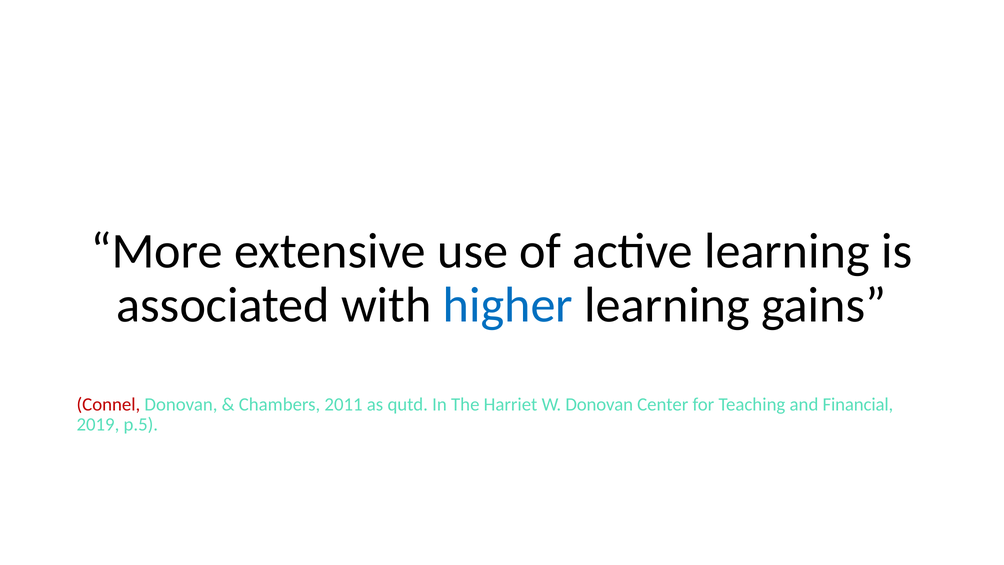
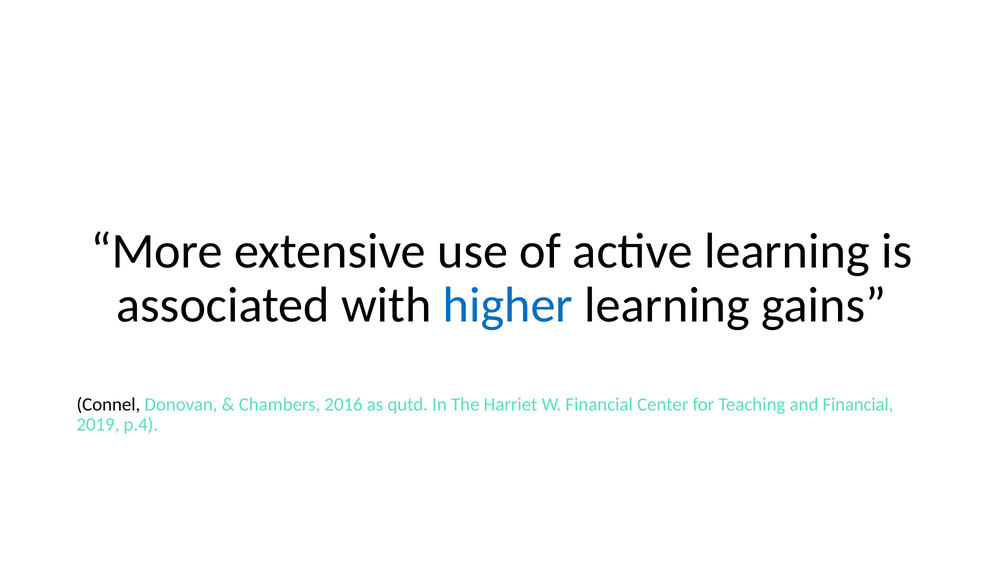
Connel colour: red -> black
2011: 2011 -> 2016
W Donovan: Donovan -> Financial
p.5: p.5 -> p.4
